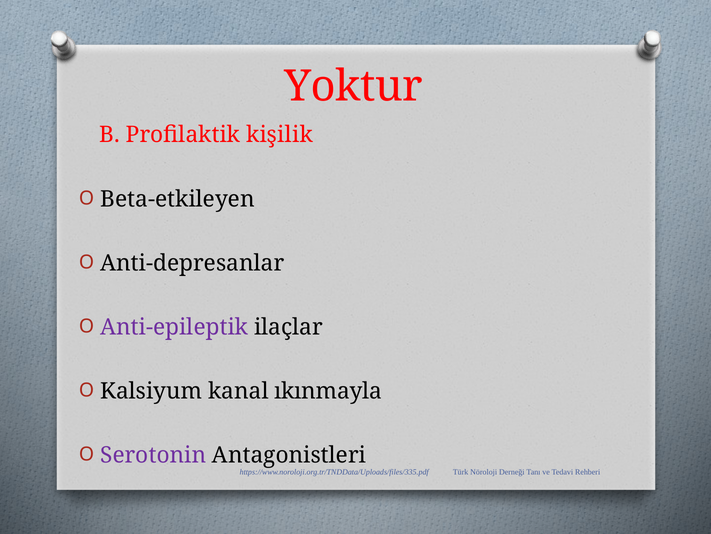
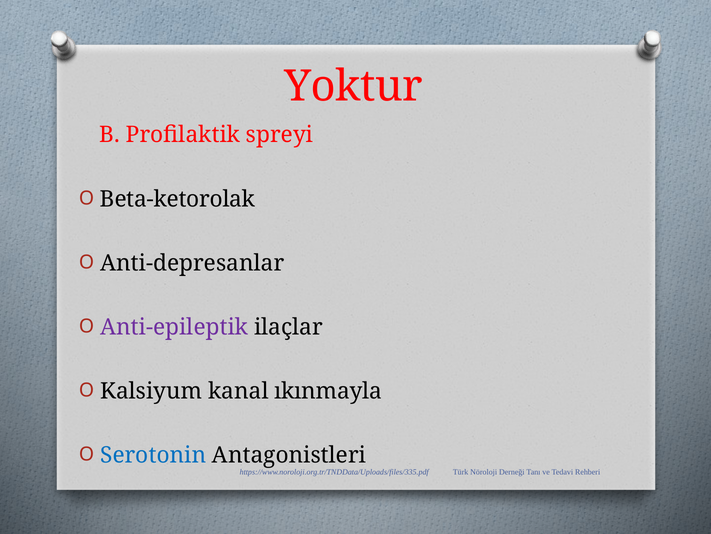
kişilik: kişilik -> spreyi
Beta-etkileyen: Beta-etkileyen -> Beta-ketorolak
Serotonin colour: purple -> blue
